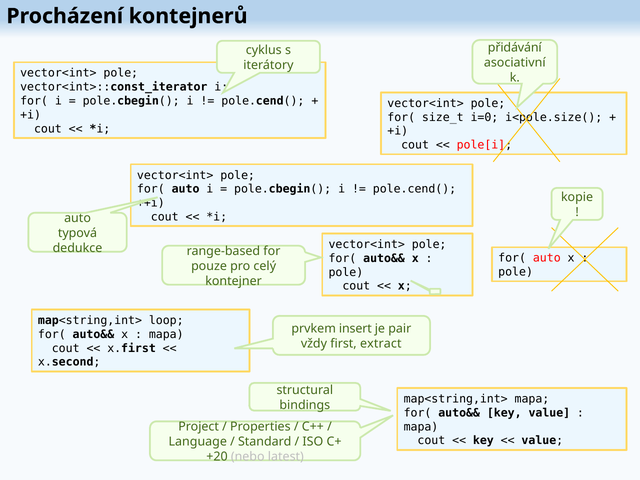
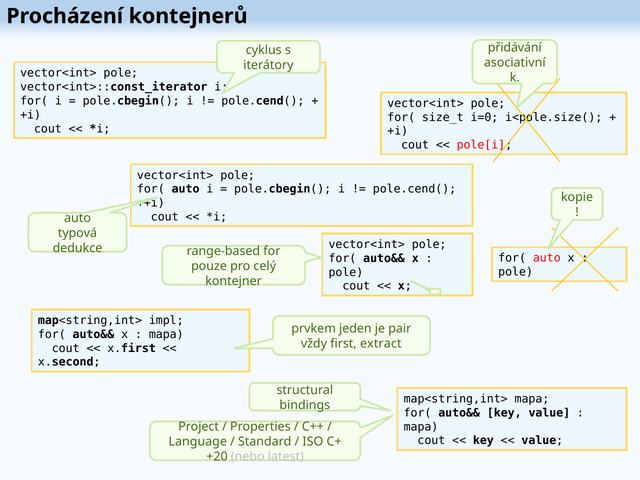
loop: loop -> impl
insert: insert -> jeden
